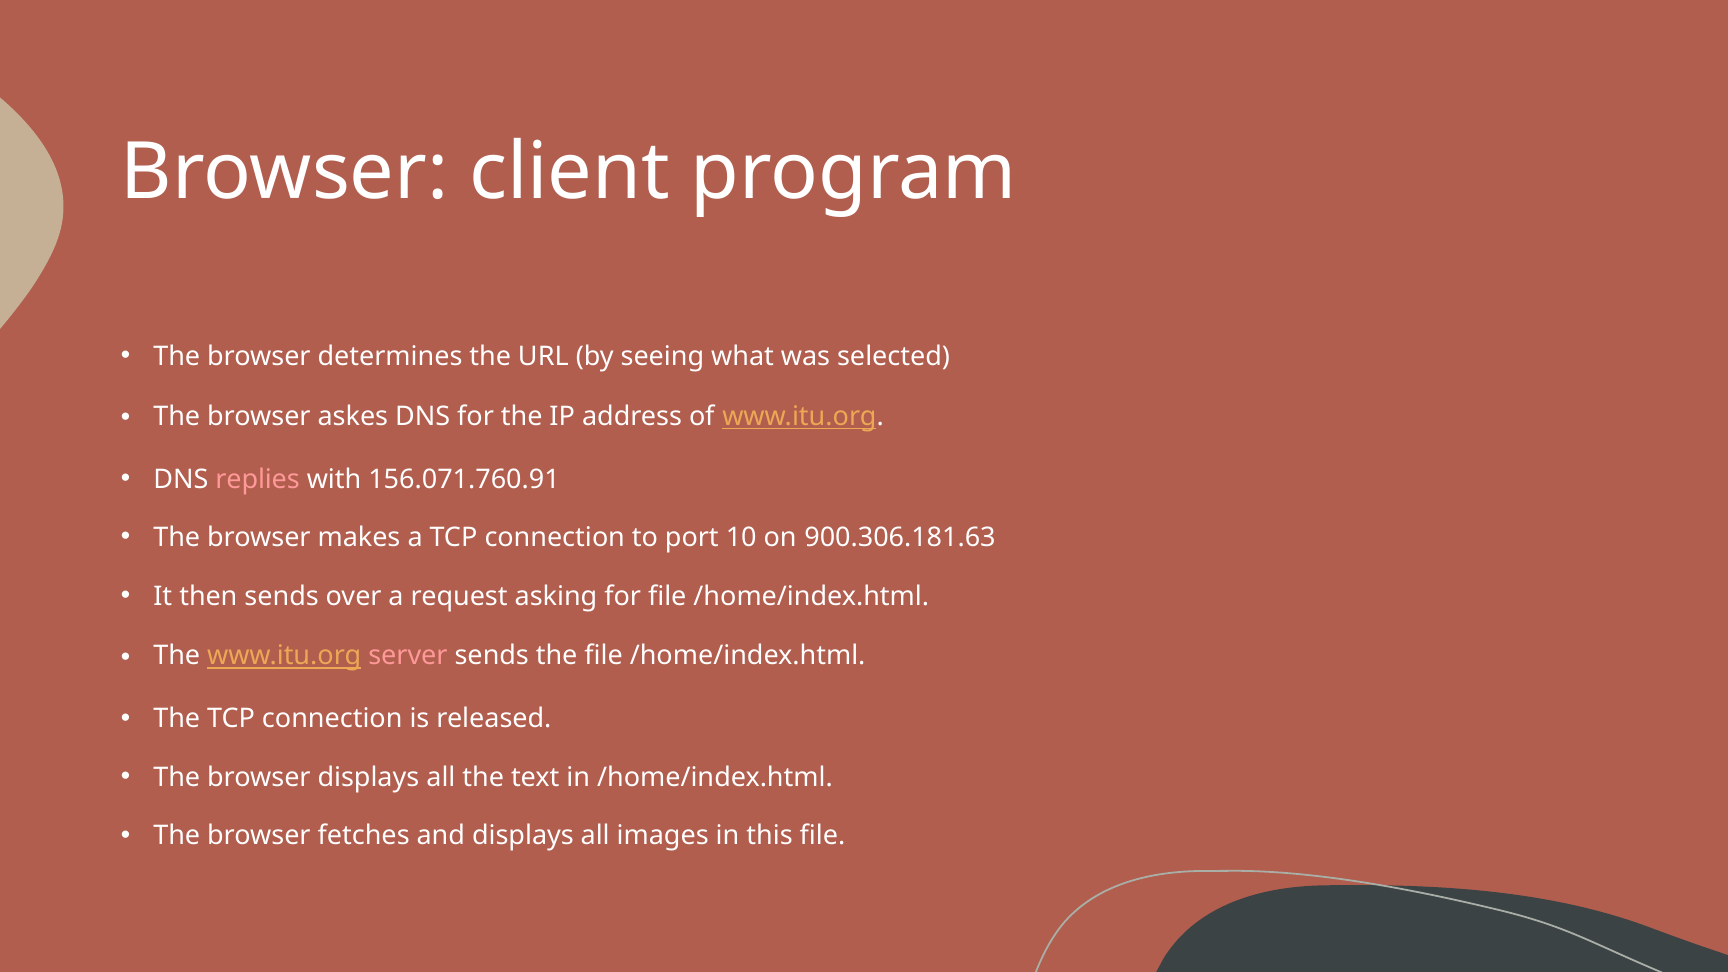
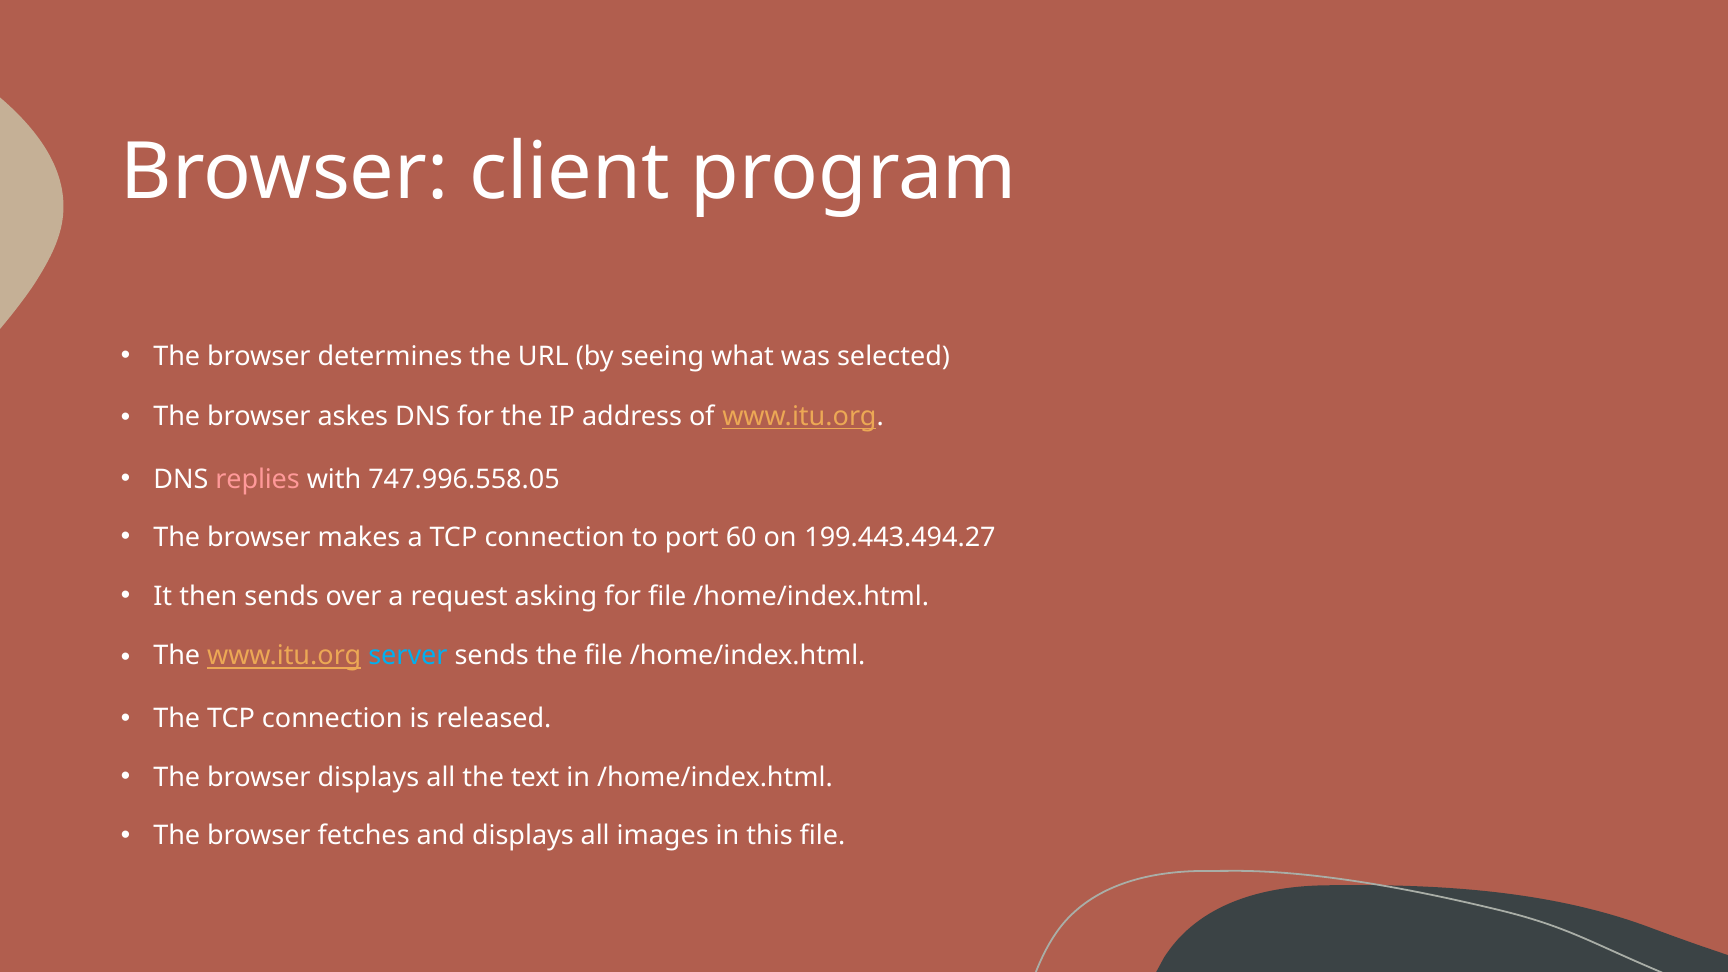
156.071.760.91: 156.071.760.91 -> 747.996.558.05
10: 10 -> 60
900.306.181.63: 900.306.181.63 -> 199.443.494.27
server colour: pink -> light blue
